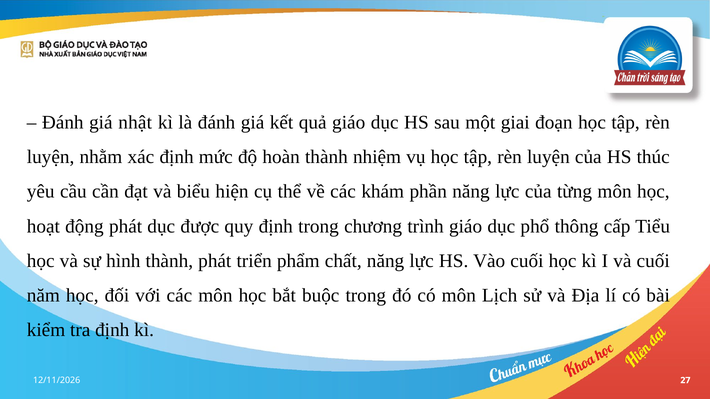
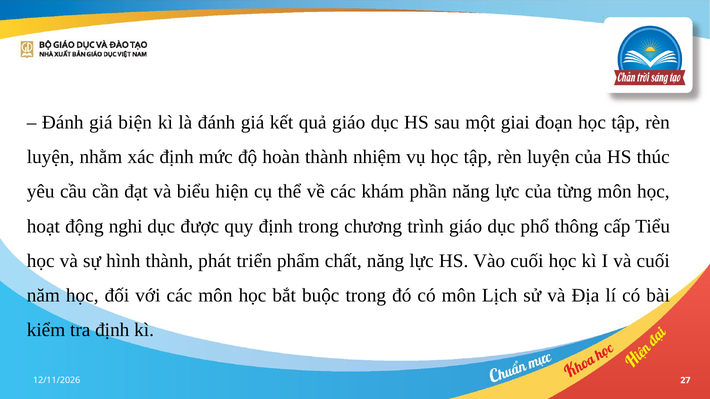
nhật: nhật -> biện
động phát: phát -> nghi
